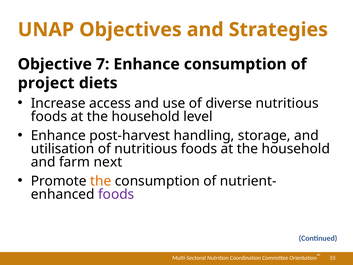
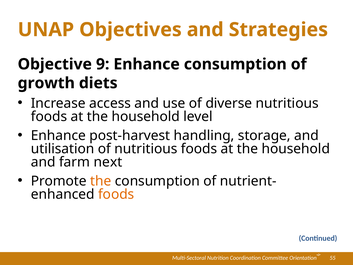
7: 7 -> 9
project: project -> growth
foods at (116, 194) colour: purple -> orange
